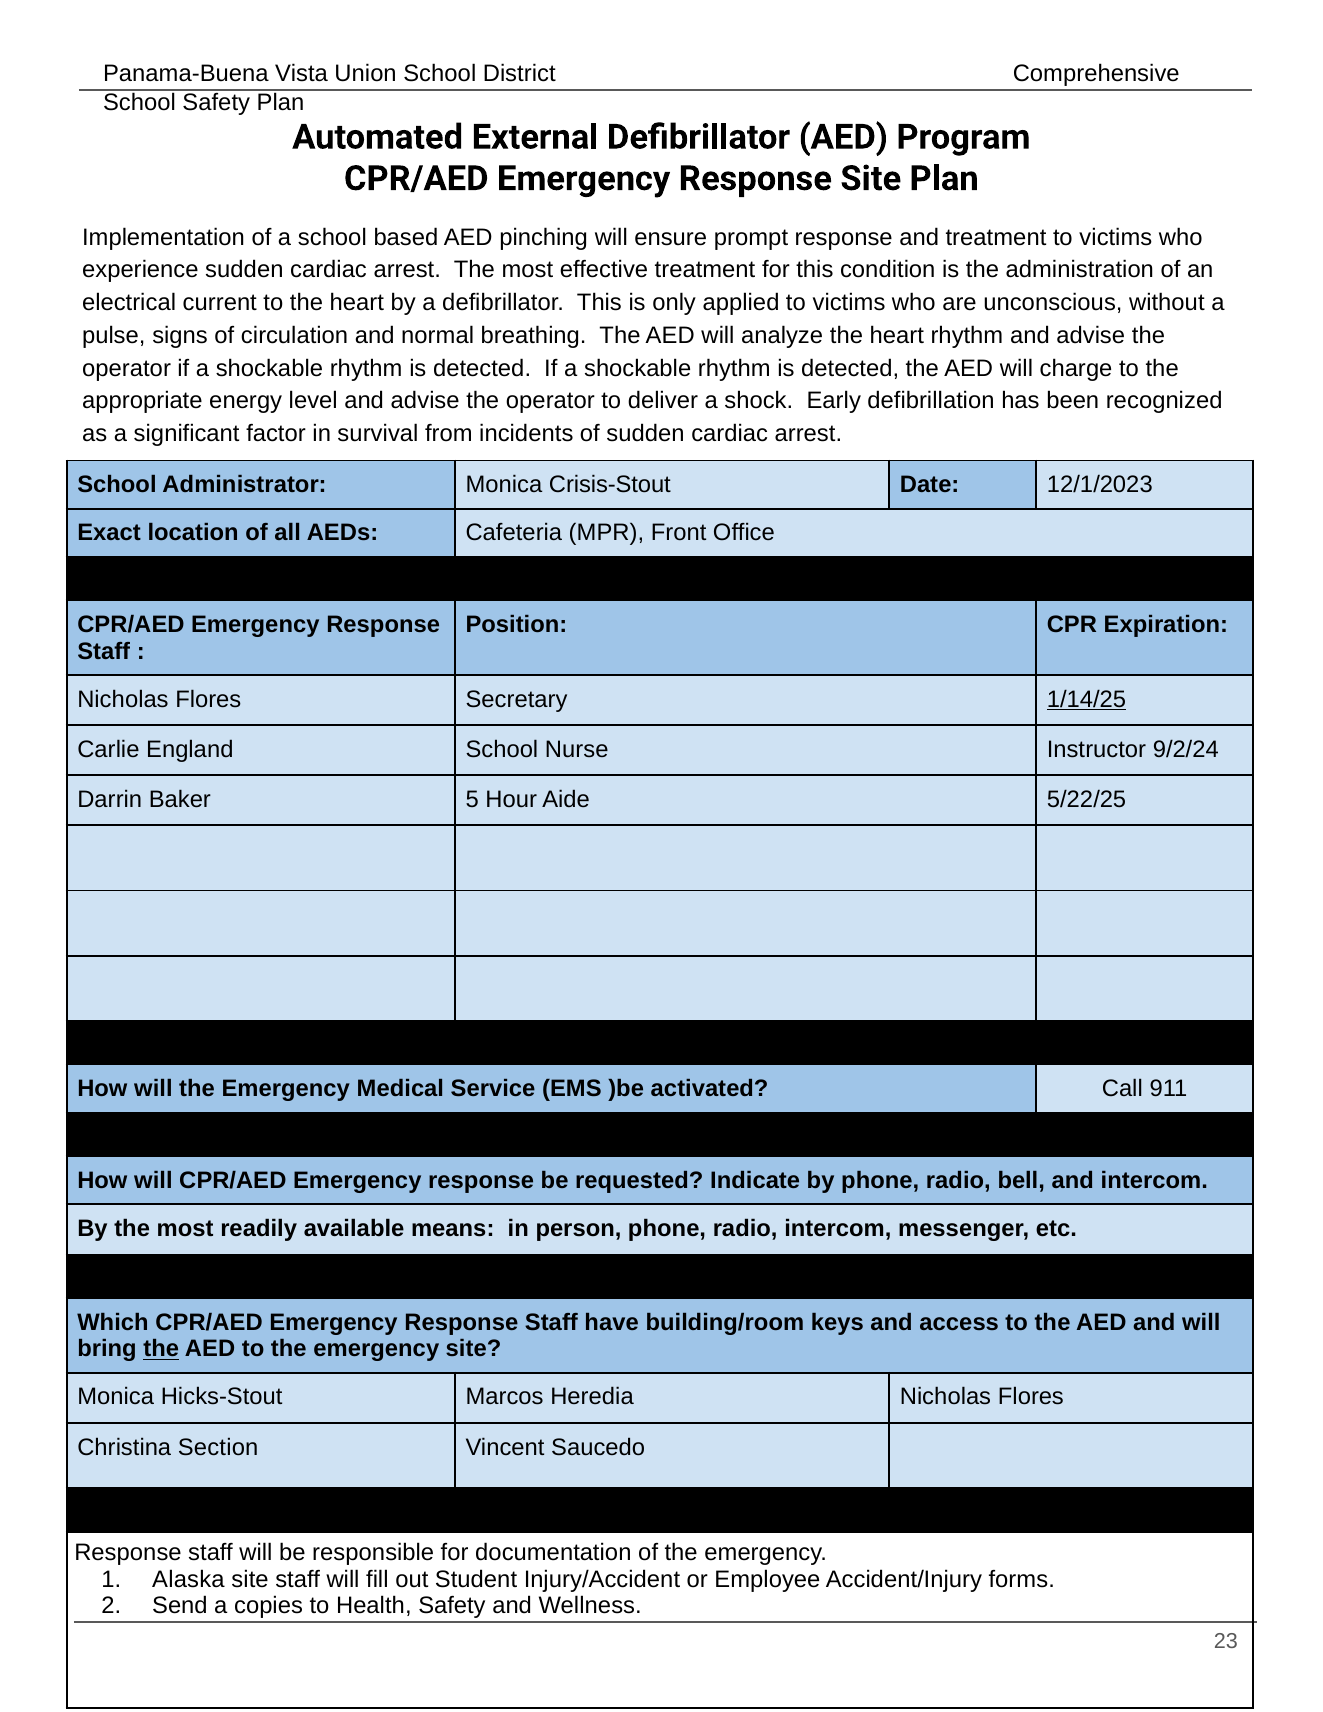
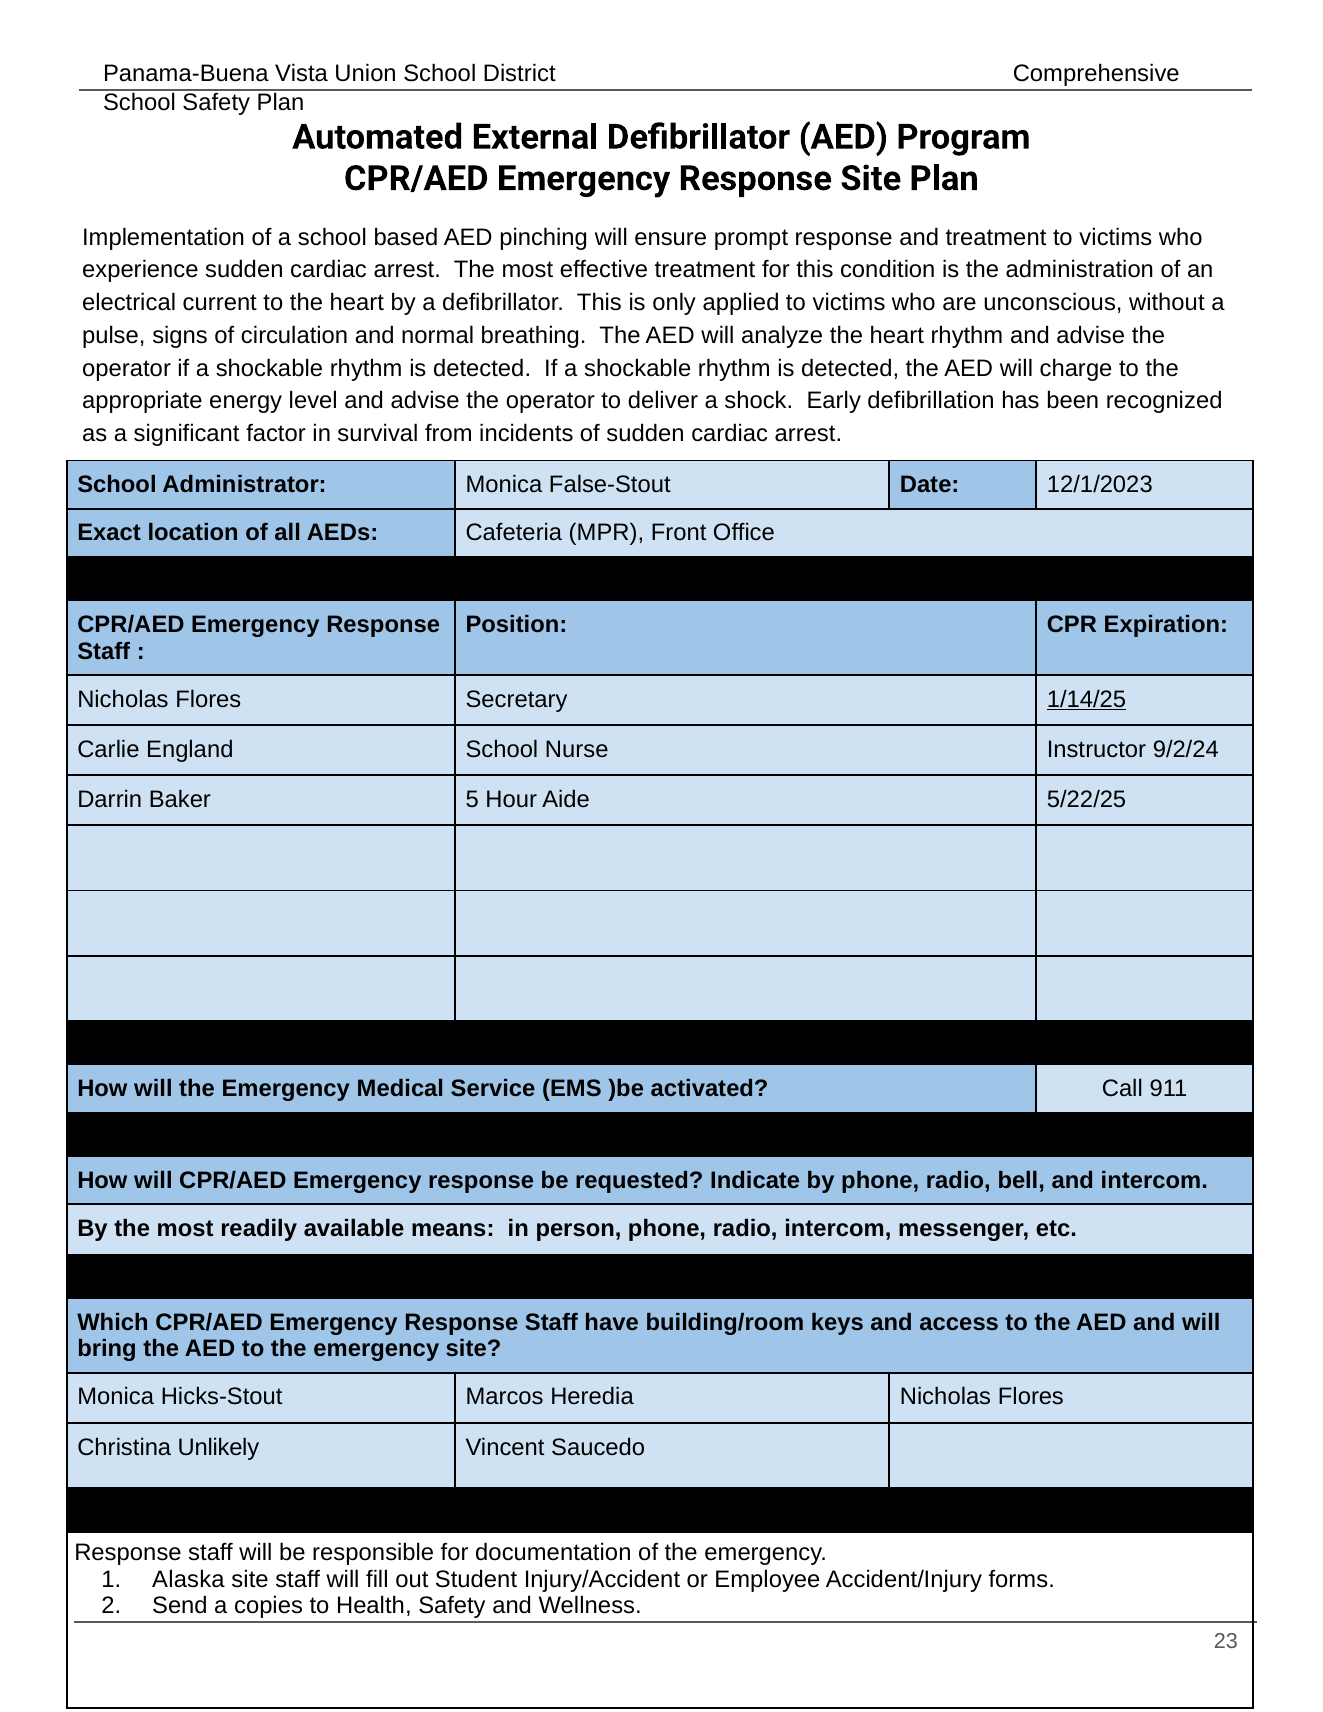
Crisis-Stout: Crisis-Stout -> False-Stout
the at (161, 1349) underline: present -> none
Section: Section -> Unlikely
